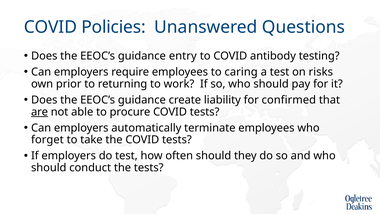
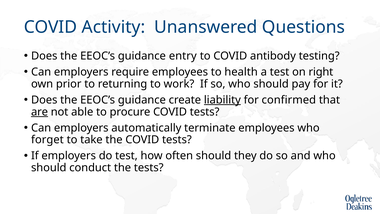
Policies: Policies -> Activity
caring: caring -> health
risks: risks -> right
liability underline: none -> present
